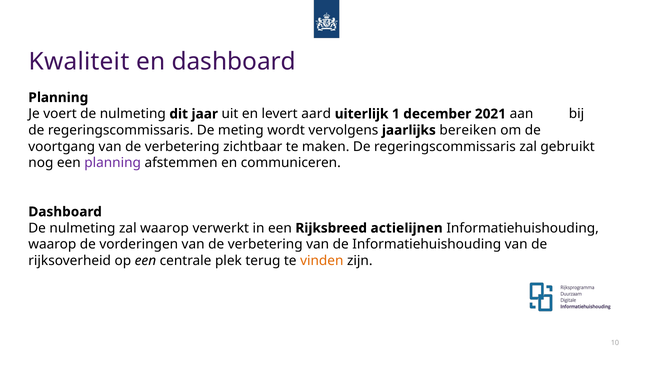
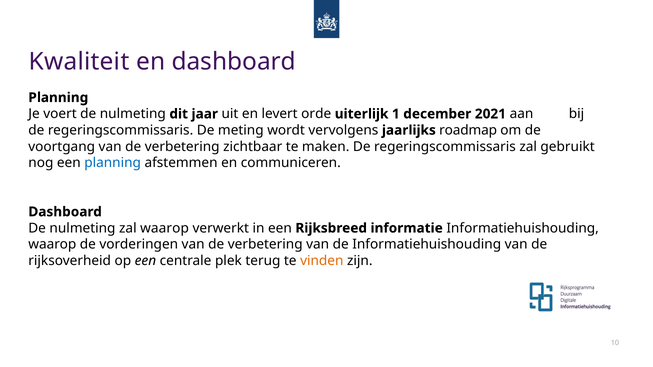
aard: aard -> orde
bereiken: bereiken -> roadmap
planning at (113, 163) colour: purple -> blue
actielijnen: actielijnen -> informatie
